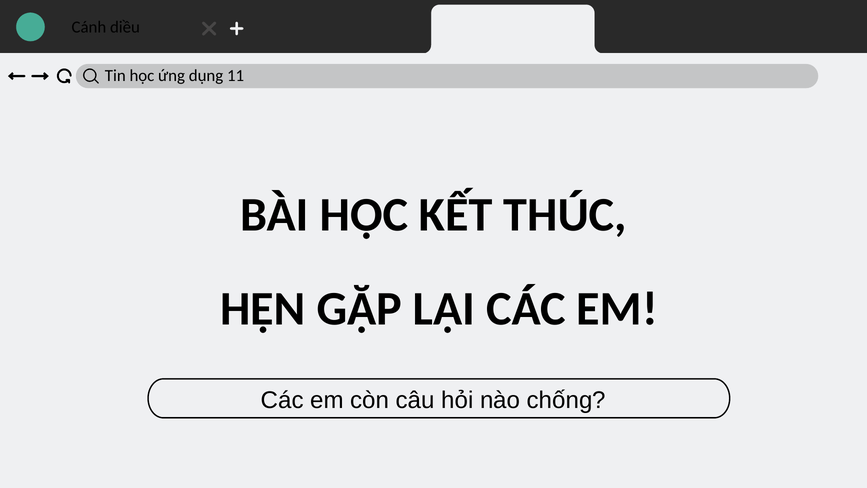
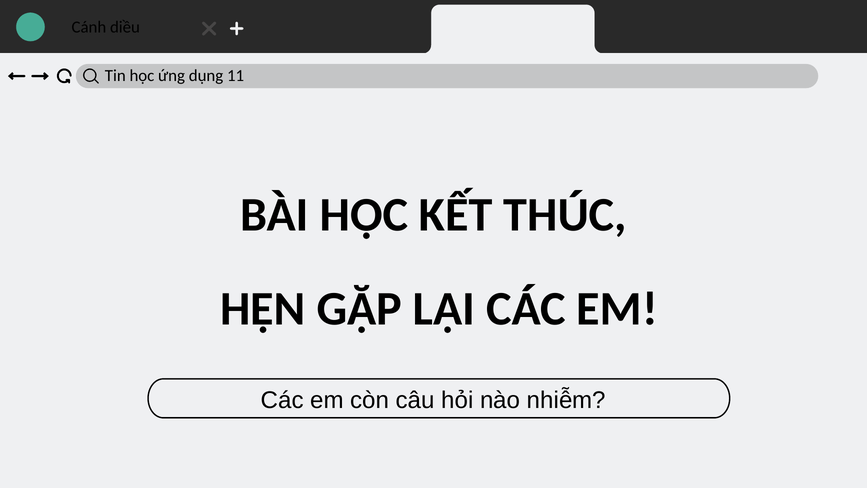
chống: chống -> nhiễm
